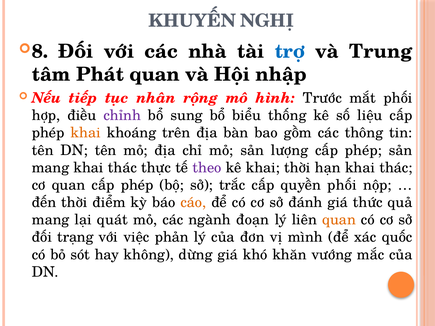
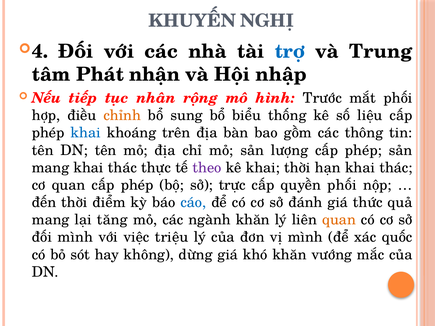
8: 8 -> 4
Phát quan: quan -> nhận
chỉnh colour: purple -> orange
khai at (86, 133) colour: orange -> blue
trắc: trắc -> trực
cáo colour: orange -> blue
quát: quát -> tăng
ngành đoạn: đoạn -> khăn
đối trạng: trạng -> mình
phản: phản -> triệu
